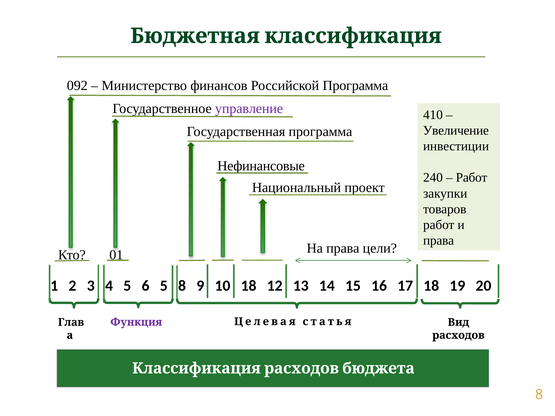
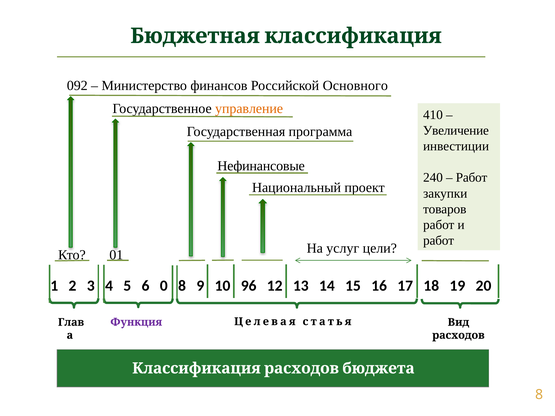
Российской Программа: Программа -> Основного
управление colour: purple -> orange
права at (439, 241): права -> работ
На права: права -> услуг
6 5: 5 -> 0
10 18: 18 -> 96
